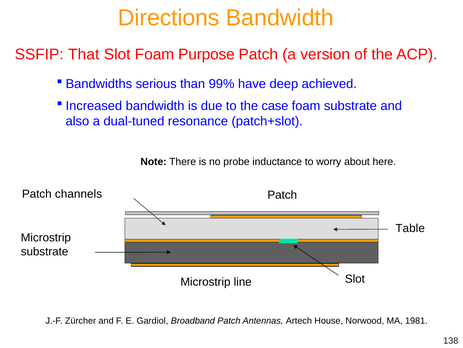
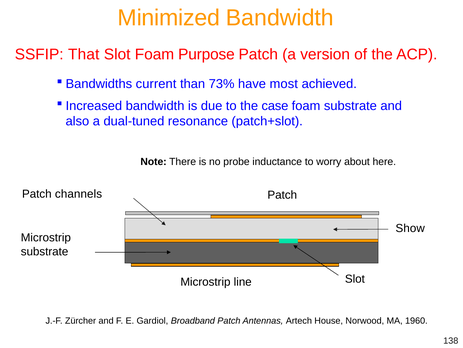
Directions: Directions -> Minimized
serious: serious -> current
99%: 99% -> 73%
deep: deep -> most
Table: Table -> Show
1981: 1981 -> 1960
